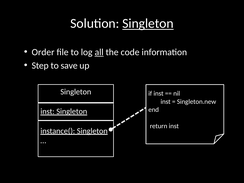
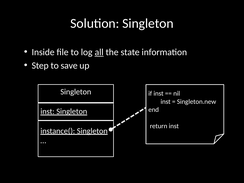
Singleton at (148, 24) underline: present -> none
Order: Order -> Inside
code: code -> state
